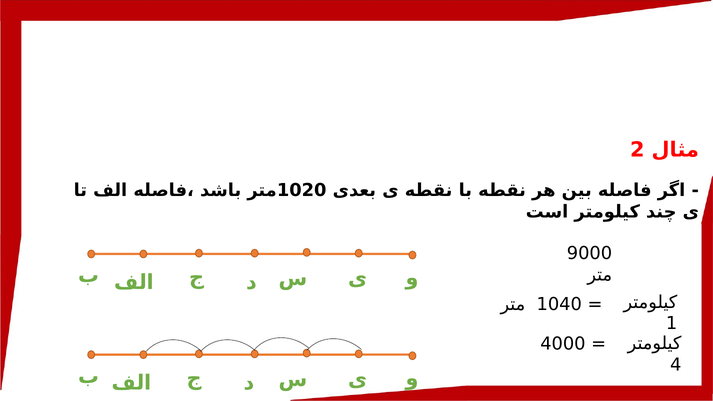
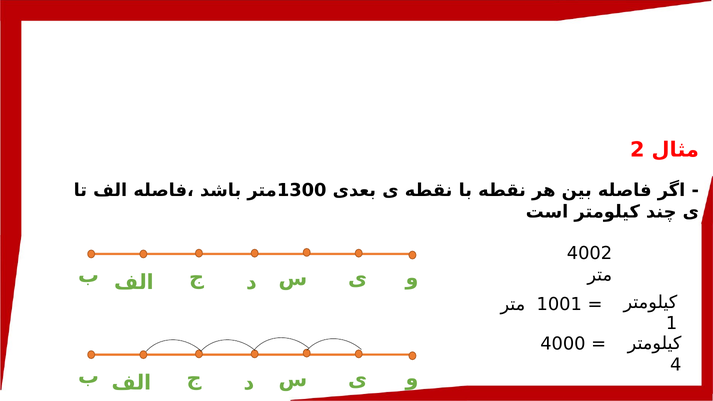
1020: 1020 -> 1300
9000: 9000 -> 4002
1040: 1040 -> 1001
